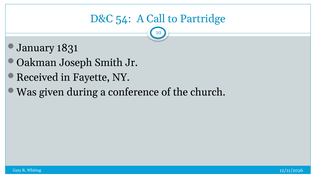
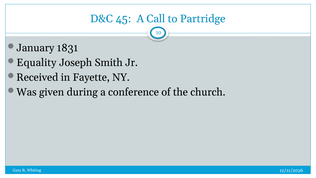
54: 54 -> 45
Oakman: Oakman -> Equality
